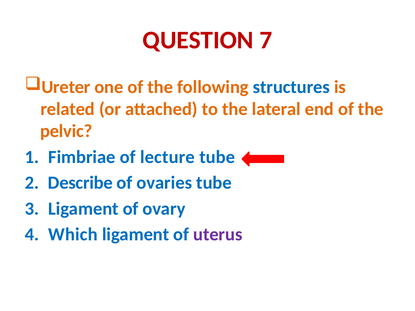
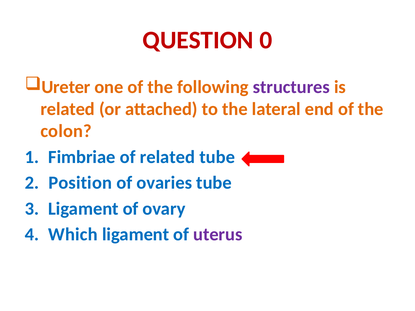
7: 7 -> 0
structures colour: blue -> purple
pelvic: pelvic -> colon
of lecture: lecture -> related
Describe: Describe -> Position
